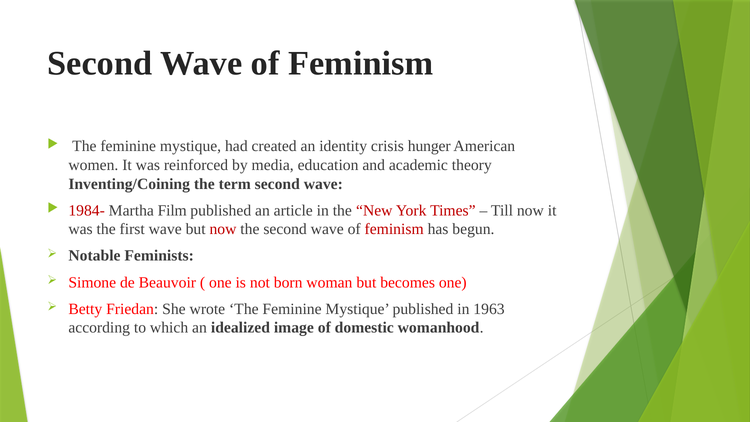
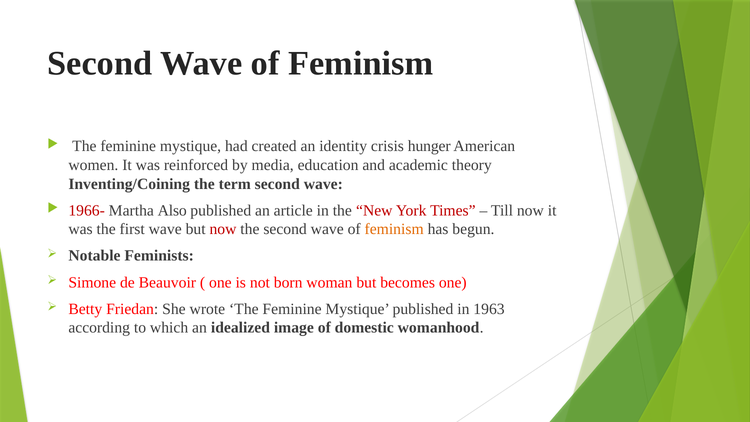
1984-: 1984- -> 1966-
Film: Film -> Also
feminism at (394, 229) colour: red -> orange
